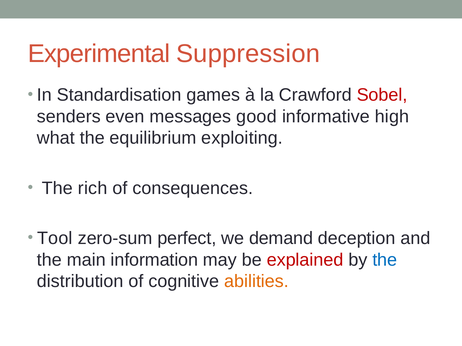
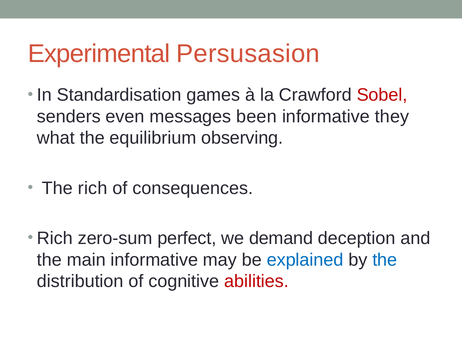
Suppression: Suppression -> Persusasion
good: good -> been
high: high -> they
exploiting: exploiting -> observing
Tool at (55, 239): Tool -> Rich
main information: information -> informative
explained colour: red -> blue
abilities colour: orange -> red
